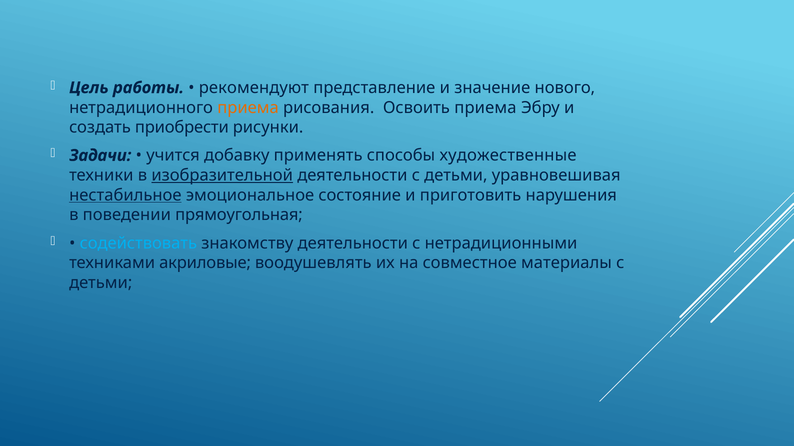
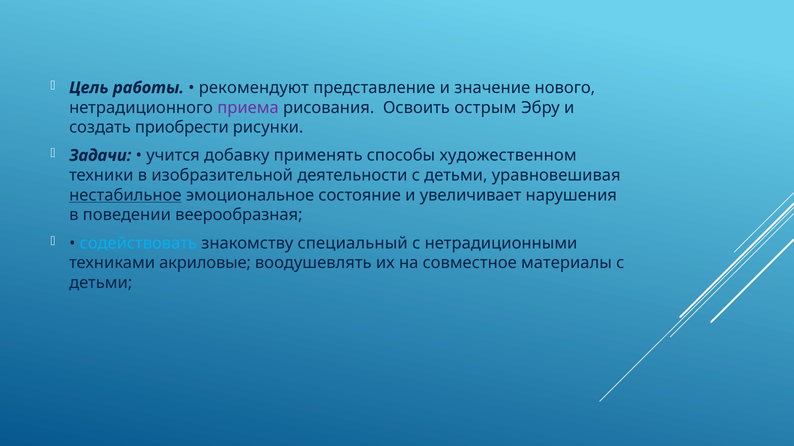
приема at (248, 108) colour: orange -> purple
Освоить приема: приема -> острым
художественные: художественные -> художественном
изобразительной underline: present -> none
приготовить: приготовить -> увеличивает
прямоугольная: прямоугольная -> веерообразная
знакомству деятельности: деятельности -> специальный
